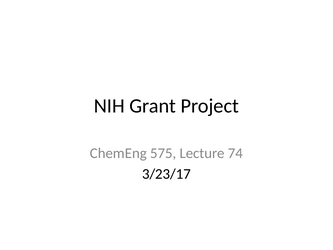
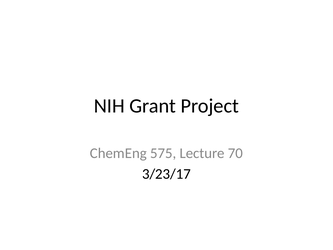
74: 74 -> 70
